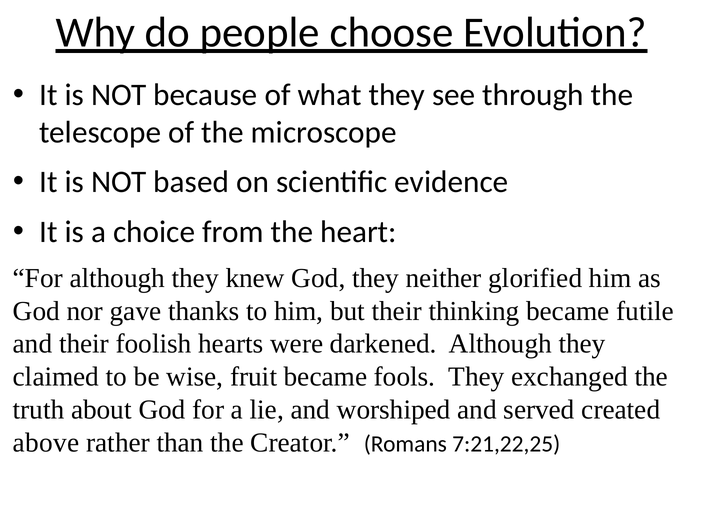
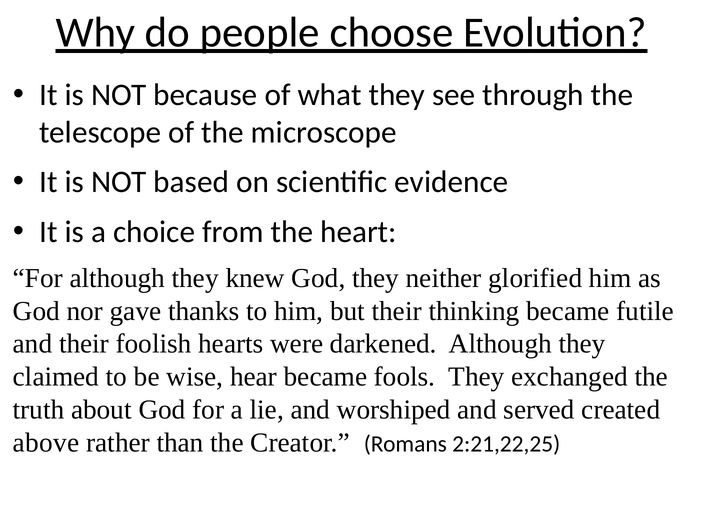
fruit: fruit -> hear
7:21,22,25: 7:21,22,25 -> 2:21,22,25
